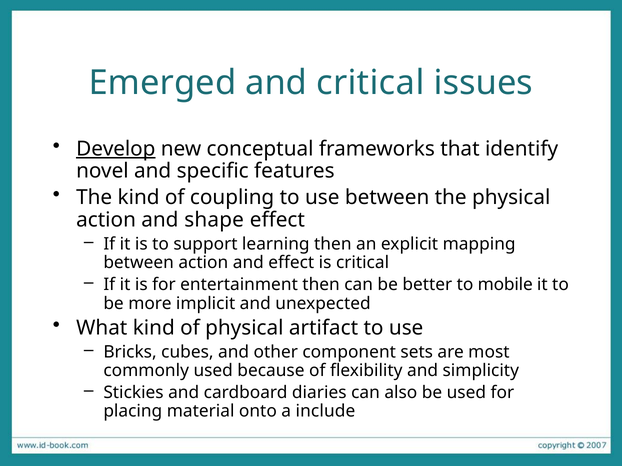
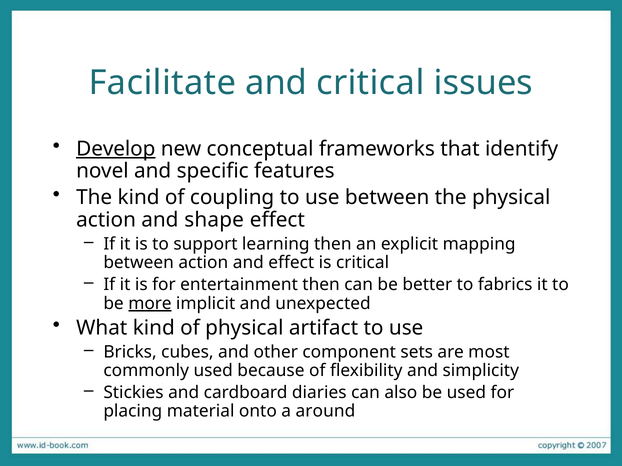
Emerged: Emerged -> Facilitate
mobile: mobile -> fabrics
more underline: none -> present
include: include -> around
